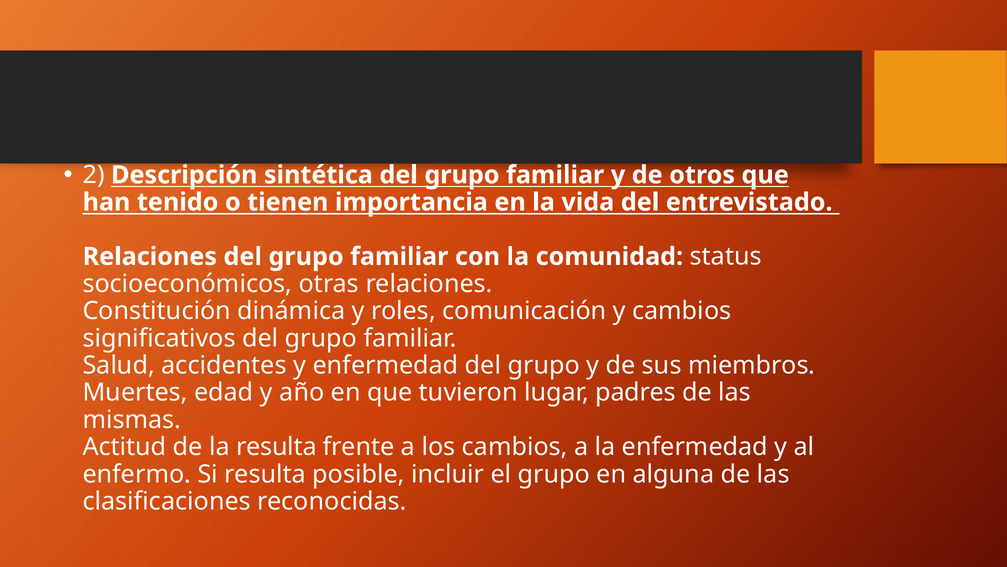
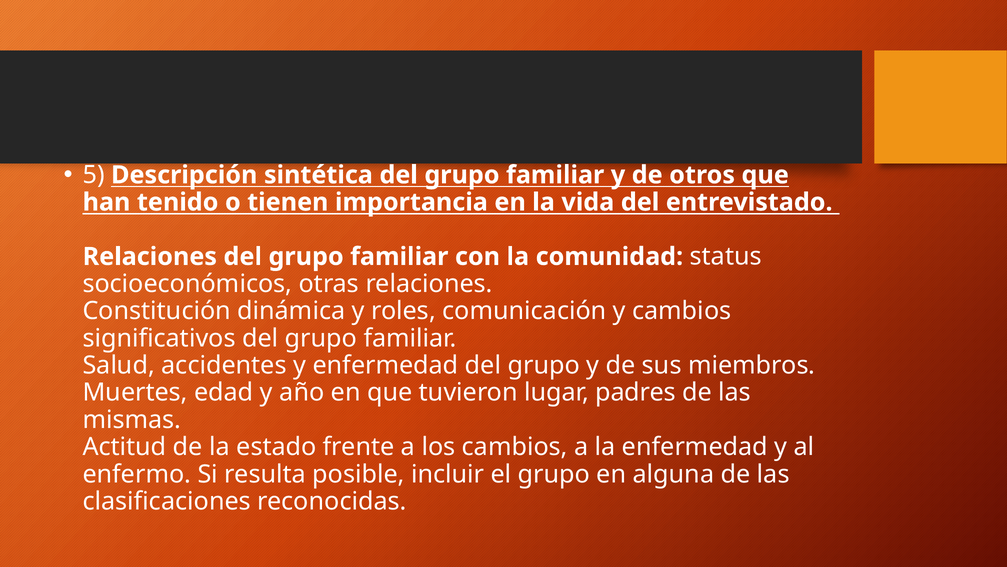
2: 2 -> 5
la resulta: resulta -> estado
